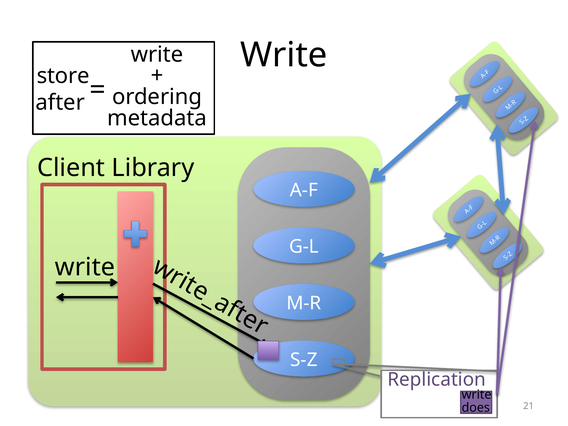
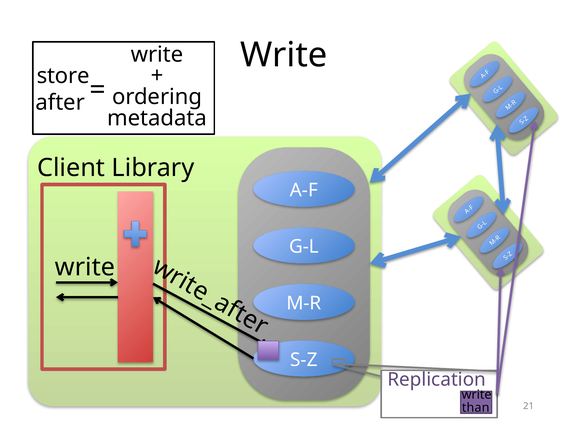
does: does -> than
